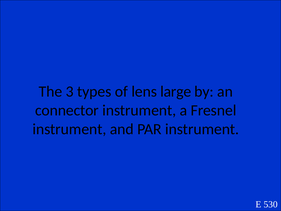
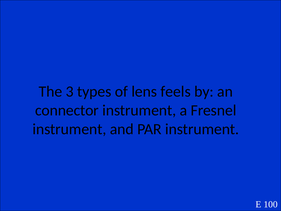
large: large -> feels
530: 530 -> 100
